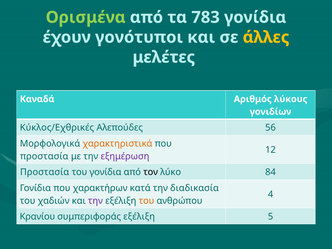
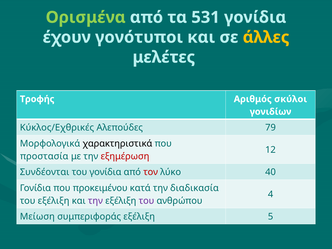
783: 783 -> 531
Καναδά: Καναδά -> Τροφής
λύκους: λύκους -> σκύλοι
56: 56 -> 79
χαρακτηριστικά colour: orange -> black
εξημέρωση colour: purple -> red
Προστασία at (45, 172): Προστασία -> Συνδέονται
τον colour: black -> red
84: 84 -> 40
χαρακτήρων: χαρακτήρων -> προκειμένου
του χαδιών: χαδιών -> εξέλιξη
του at (146, 201) colour: orange -> purple
Κρανίου: Κρανίου -> Μείωση
